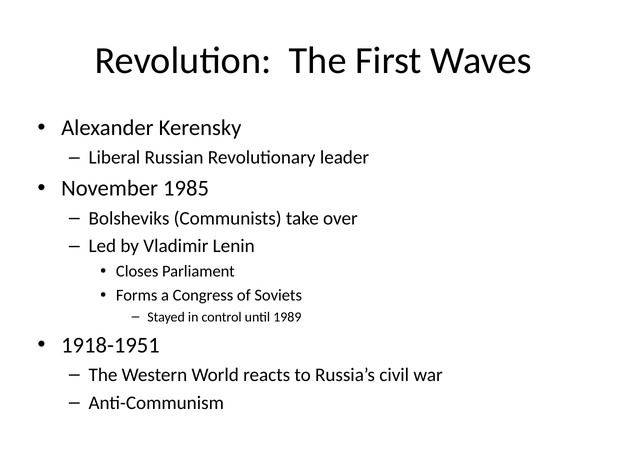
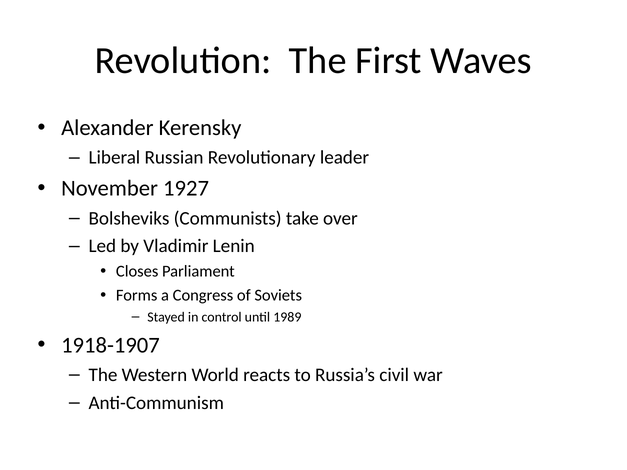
1985: 1985 -> 1927
1918-1951: 1918-1951 -> 1918-1907
